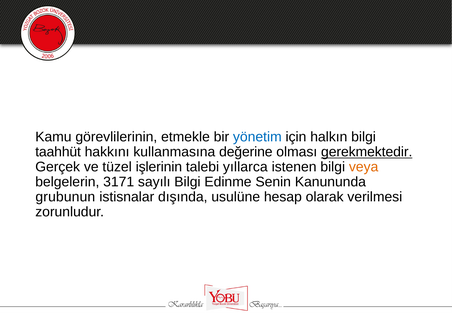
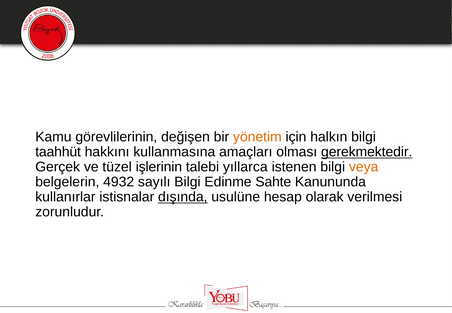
etmekle: etmekle -> değişen
yönetim colour: blue -> orange
değerine: değerine -> amaçları
3171: 3171 -> 4932
Senin: Senin -> Sahte
grubunun: grubunun -> kullanırlar
dışında underline: none -> present
